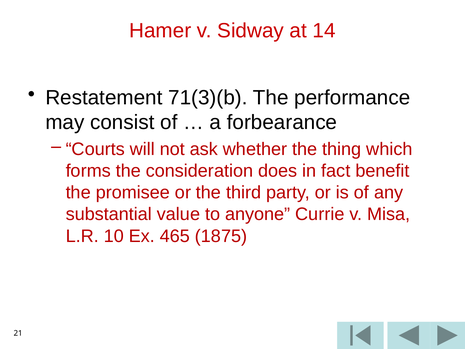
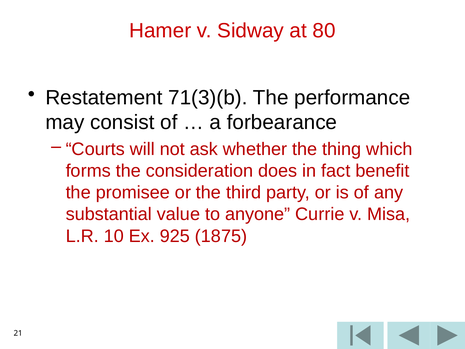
14: 14 -> 80
465: 465 -> 925
